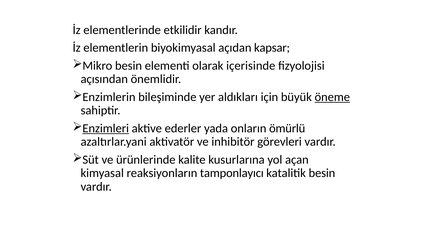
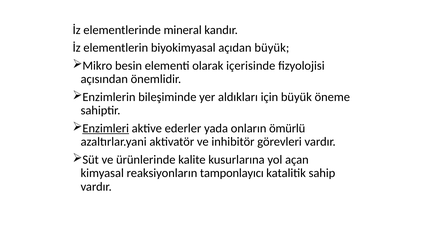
etkilidir: etkilidir -> mineral
açıdan kapsar: kapsar -> büyük
öneme underline: present -> none
katalitik besin: besin -> sahip
